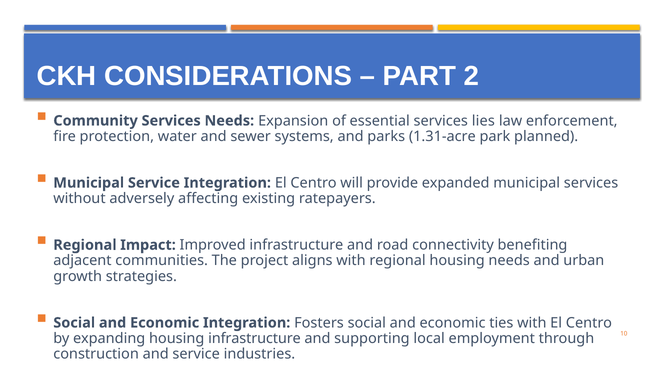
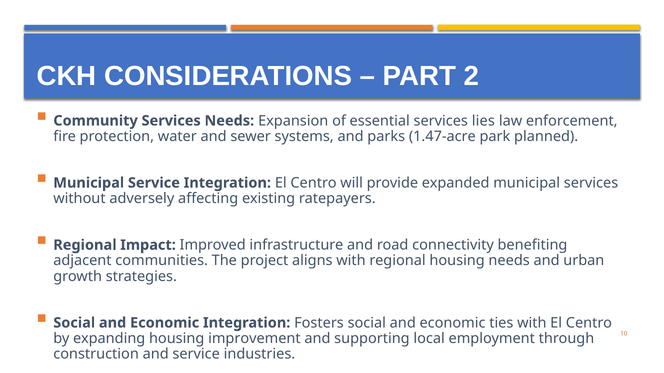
1.31-acre: 1.31-acre -> 1.47-acre
housing infrastructure: infrastructure -> improvement
